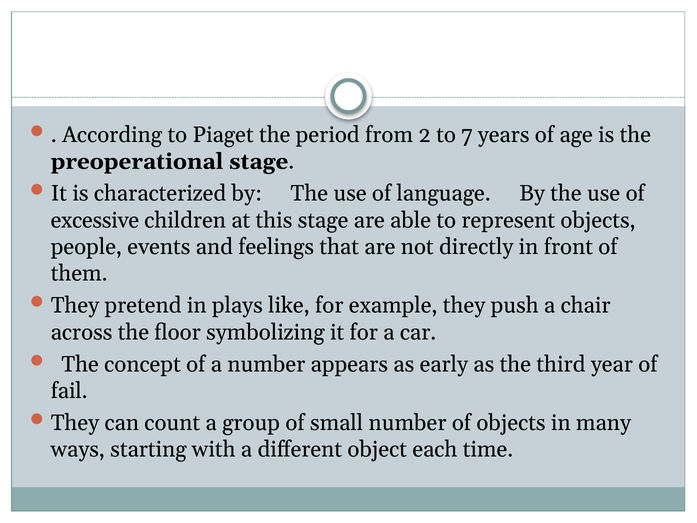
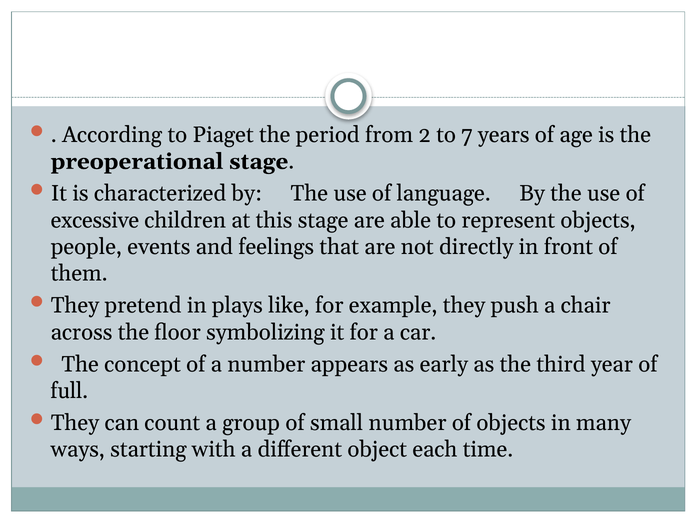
fail: fail -> full
